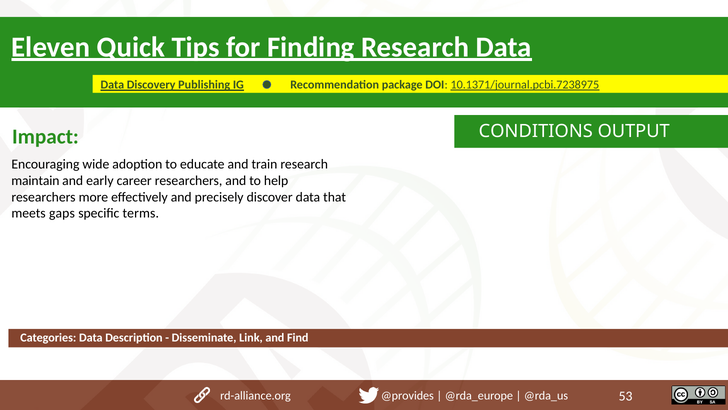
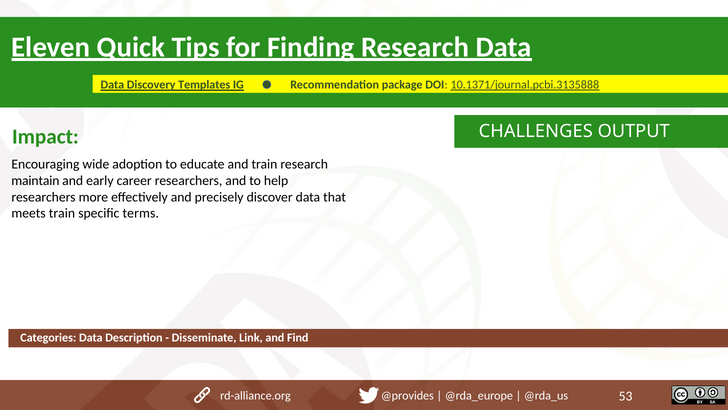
Publishing: Publishing -> Templates
10.1371/journal.pcbi.7238975: 10.1371/journal.pcbi.7238975 -> 10.1371/journal.pcbi.3135888
CONDITIONS: CONDITIONS -> CHALLENGES
meets gaps: gaps -> train
